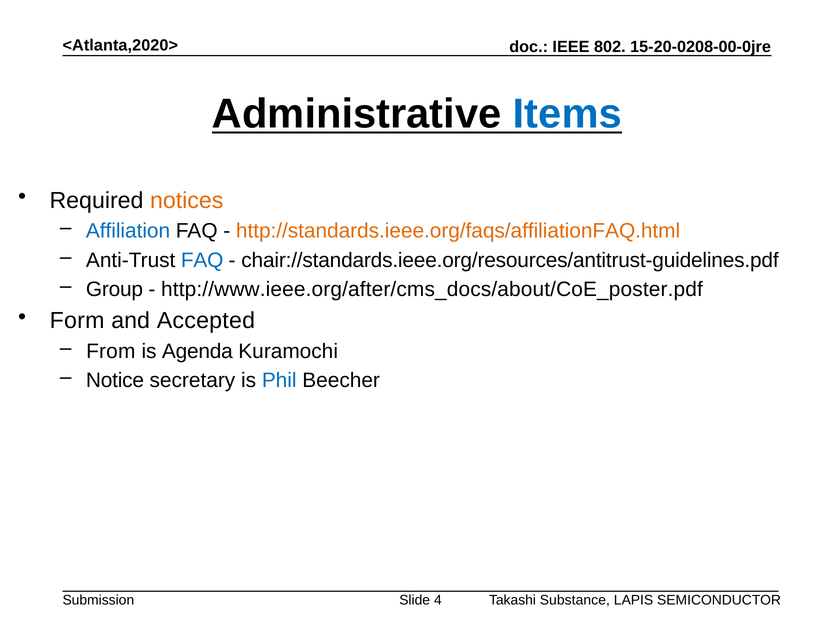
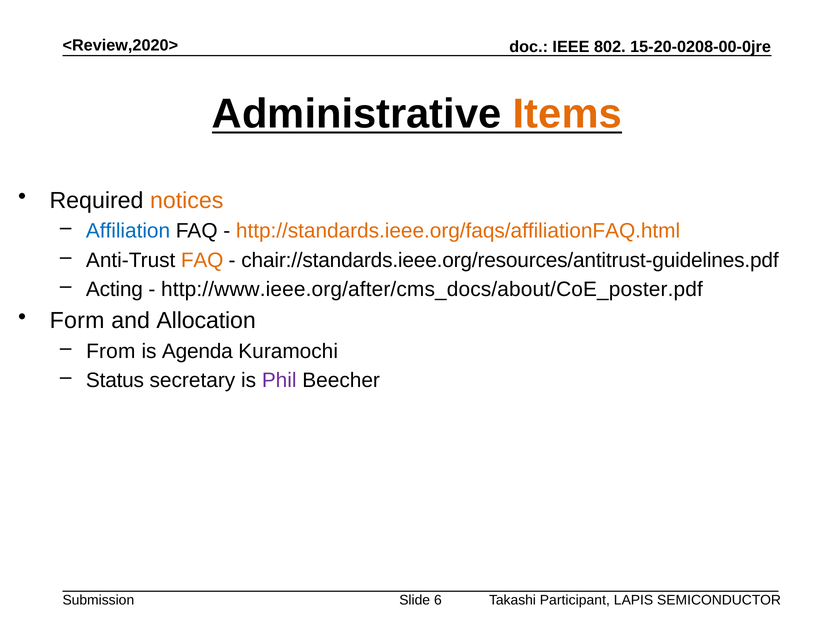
<Atlanta,2020>: <Atlanta,2020> -> <Review,2020>
Items colour: blue -> orange
FAQ at (202, 260) colour: blue -> orange
Group: Group -> Acting
Accepted: Accepted -> Allocation
Notice: Notice -> Status
Phil colour: blue -> purple
4: 4 -> 6
Substance: Substance -> Participant
